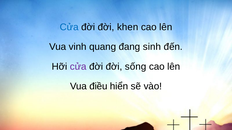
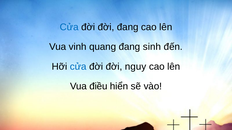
đời khen: khen -> đang
cửa at (78, 67) colour: purple -> blue
sống: sống -> nguy
